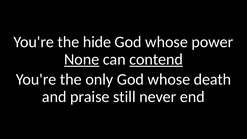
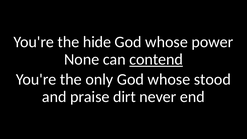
None underline: present -> none
death: death -> stood
still: still -> dirt
